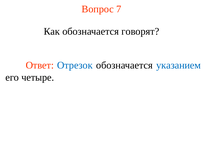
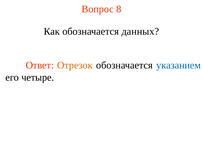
7: 7 -> 8
говорят: говорят -> данных
Отрезок colour: blue -> orange
